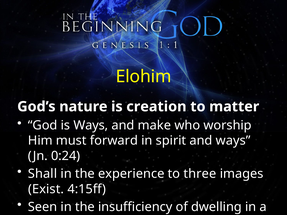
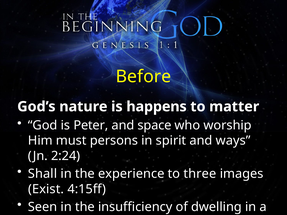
Elohim: Elohim -> Before
creation: creation -> happens
is Ways: Ways -> Peter
make: make -> space
forward: forward -> persons
0:24: 0:24 -> 2:24
